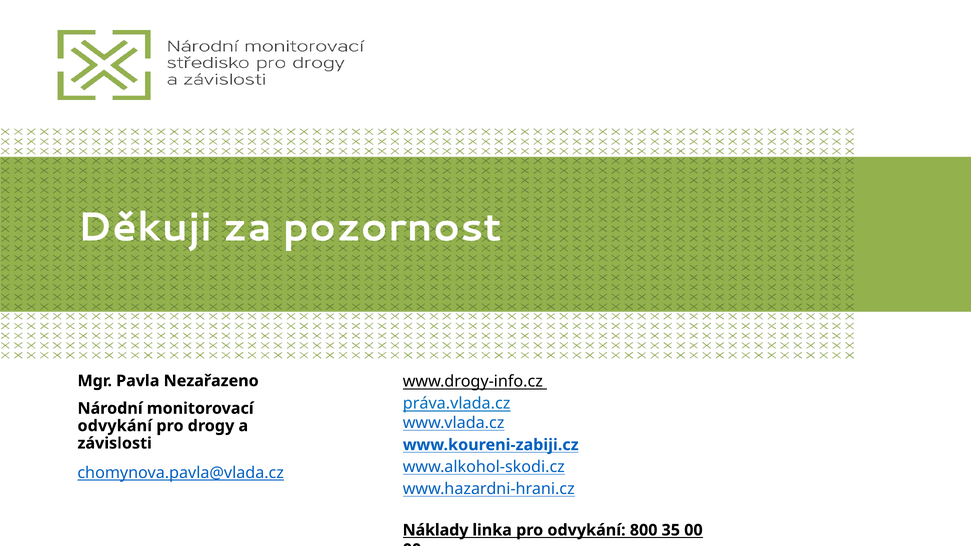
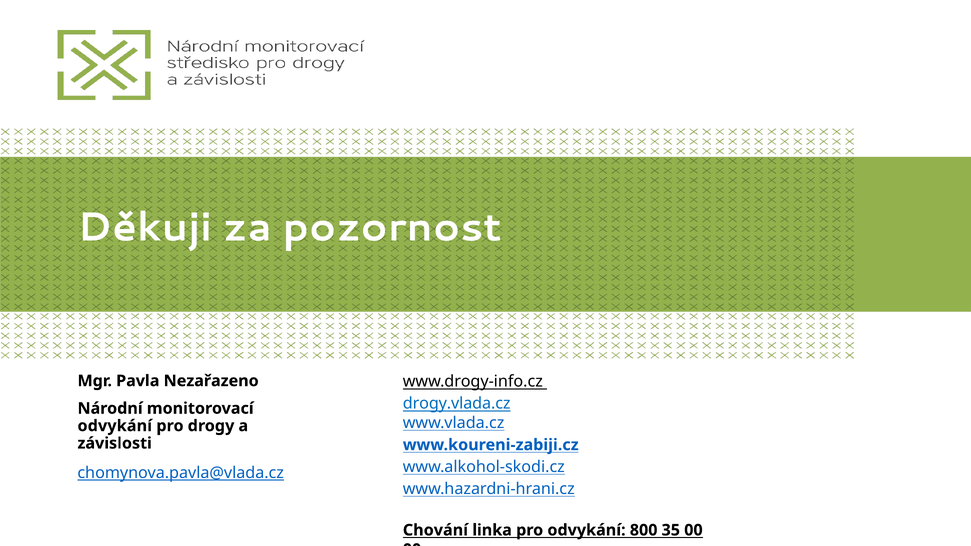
práva.vlada.cz: práva.vlada.cz -> drogy.vlada.cz
Náklady: Náklady -> Chování
